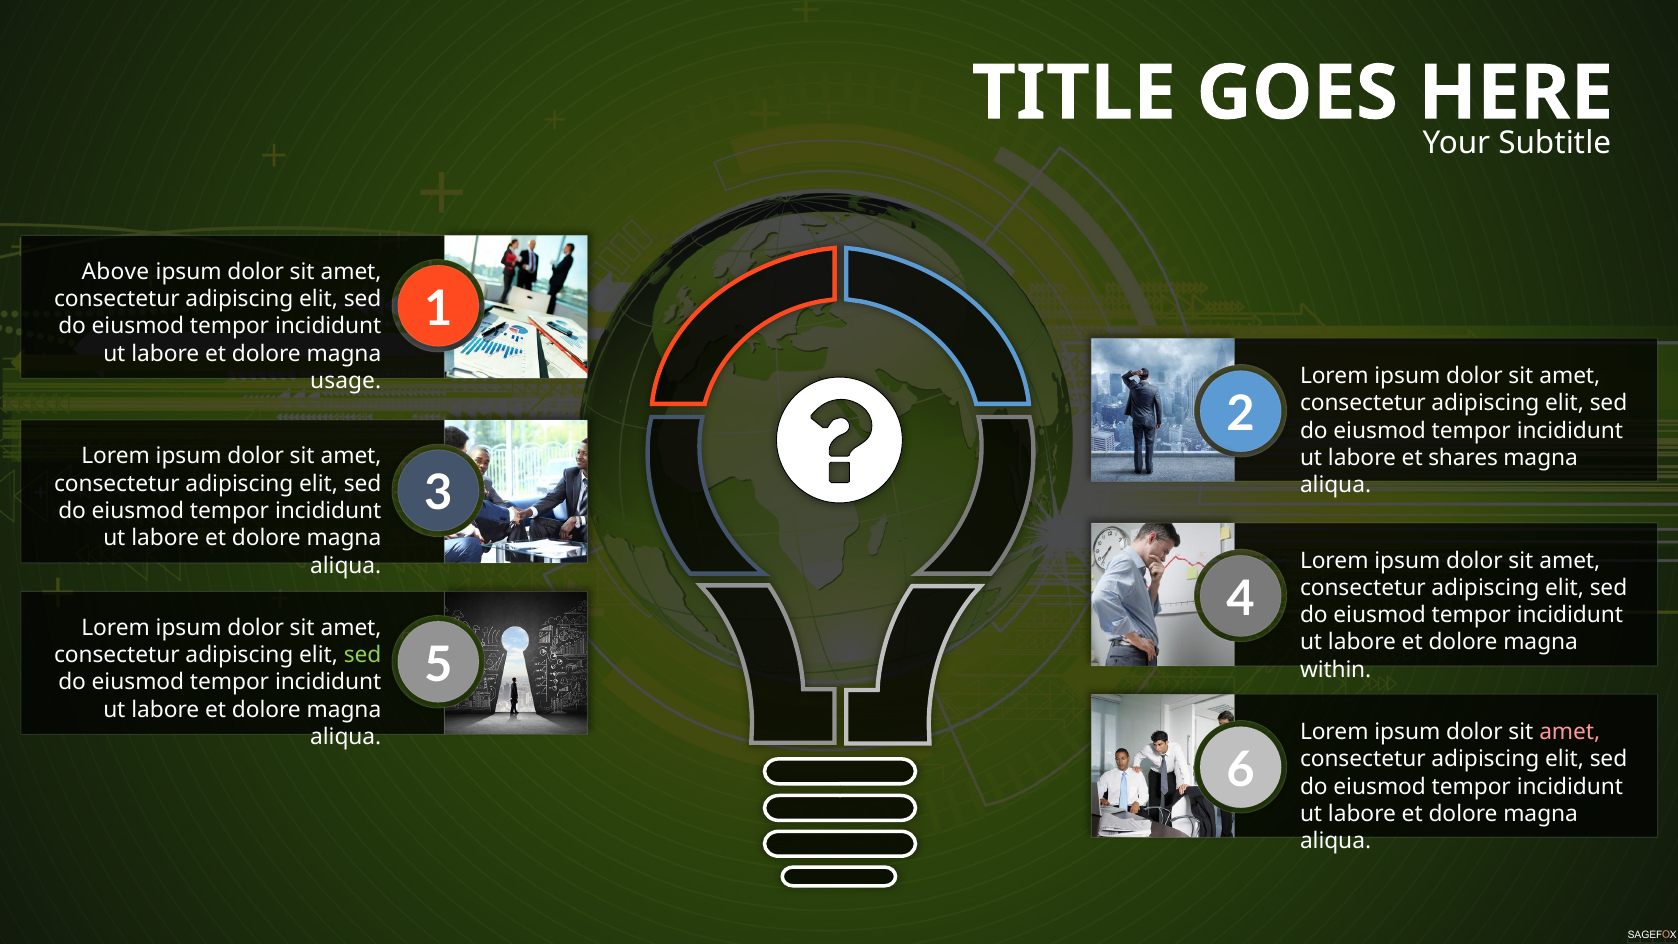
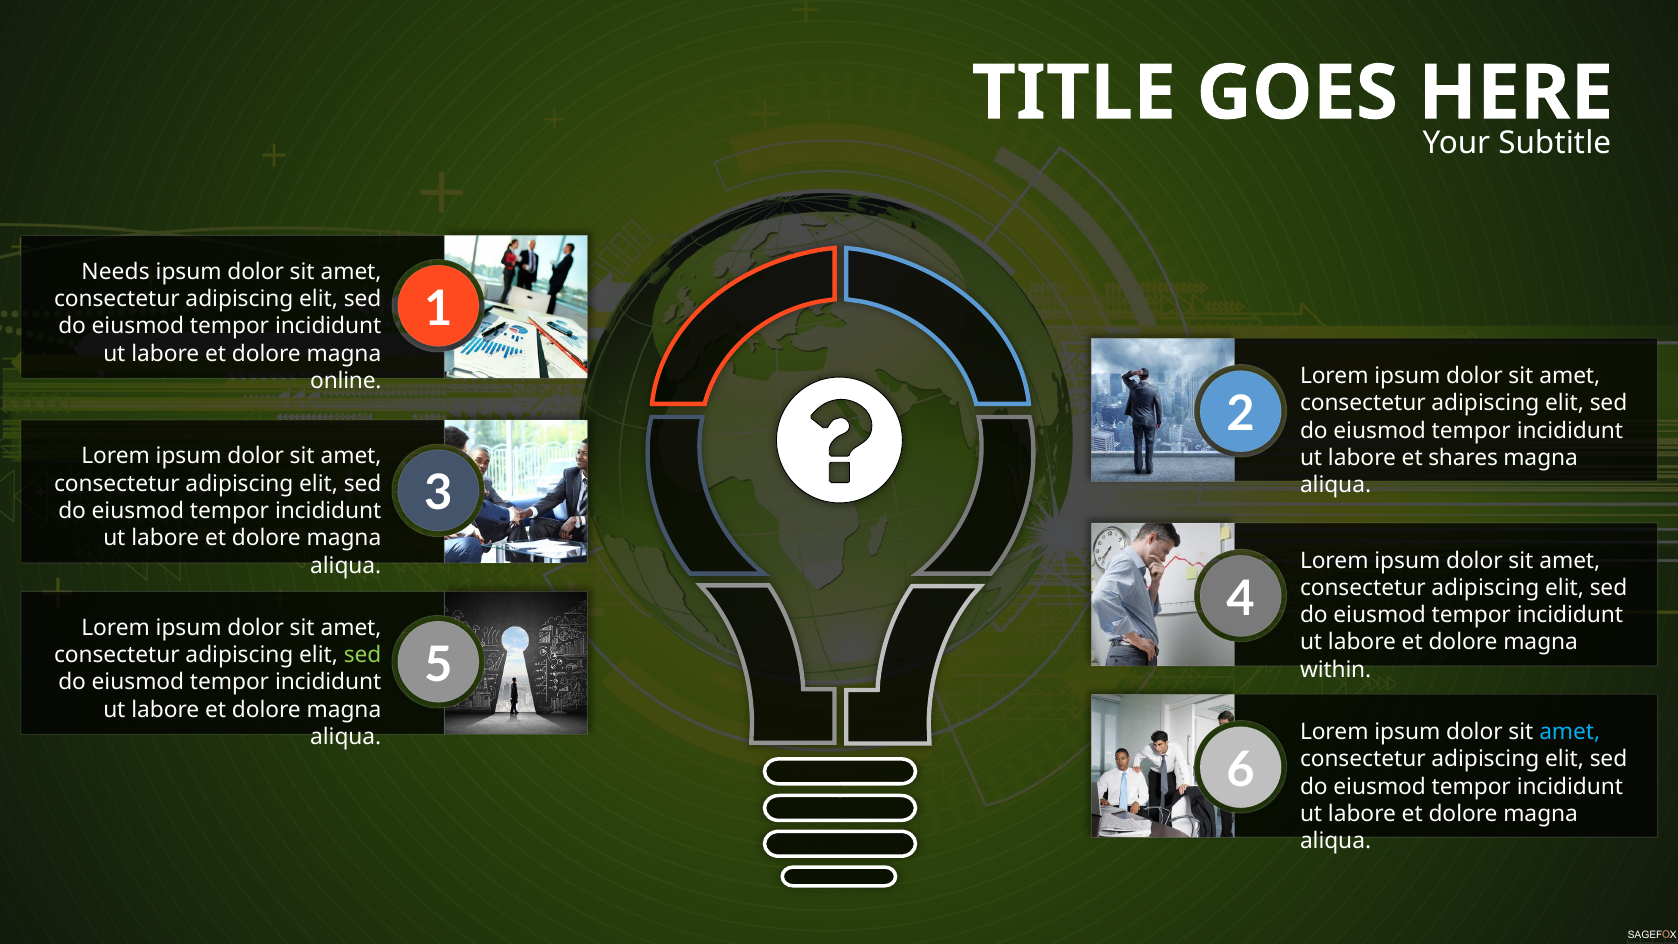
Above: Above -> Needs
usage: usage -> online
amet at (1570, 732) colour: pink -> light blue
